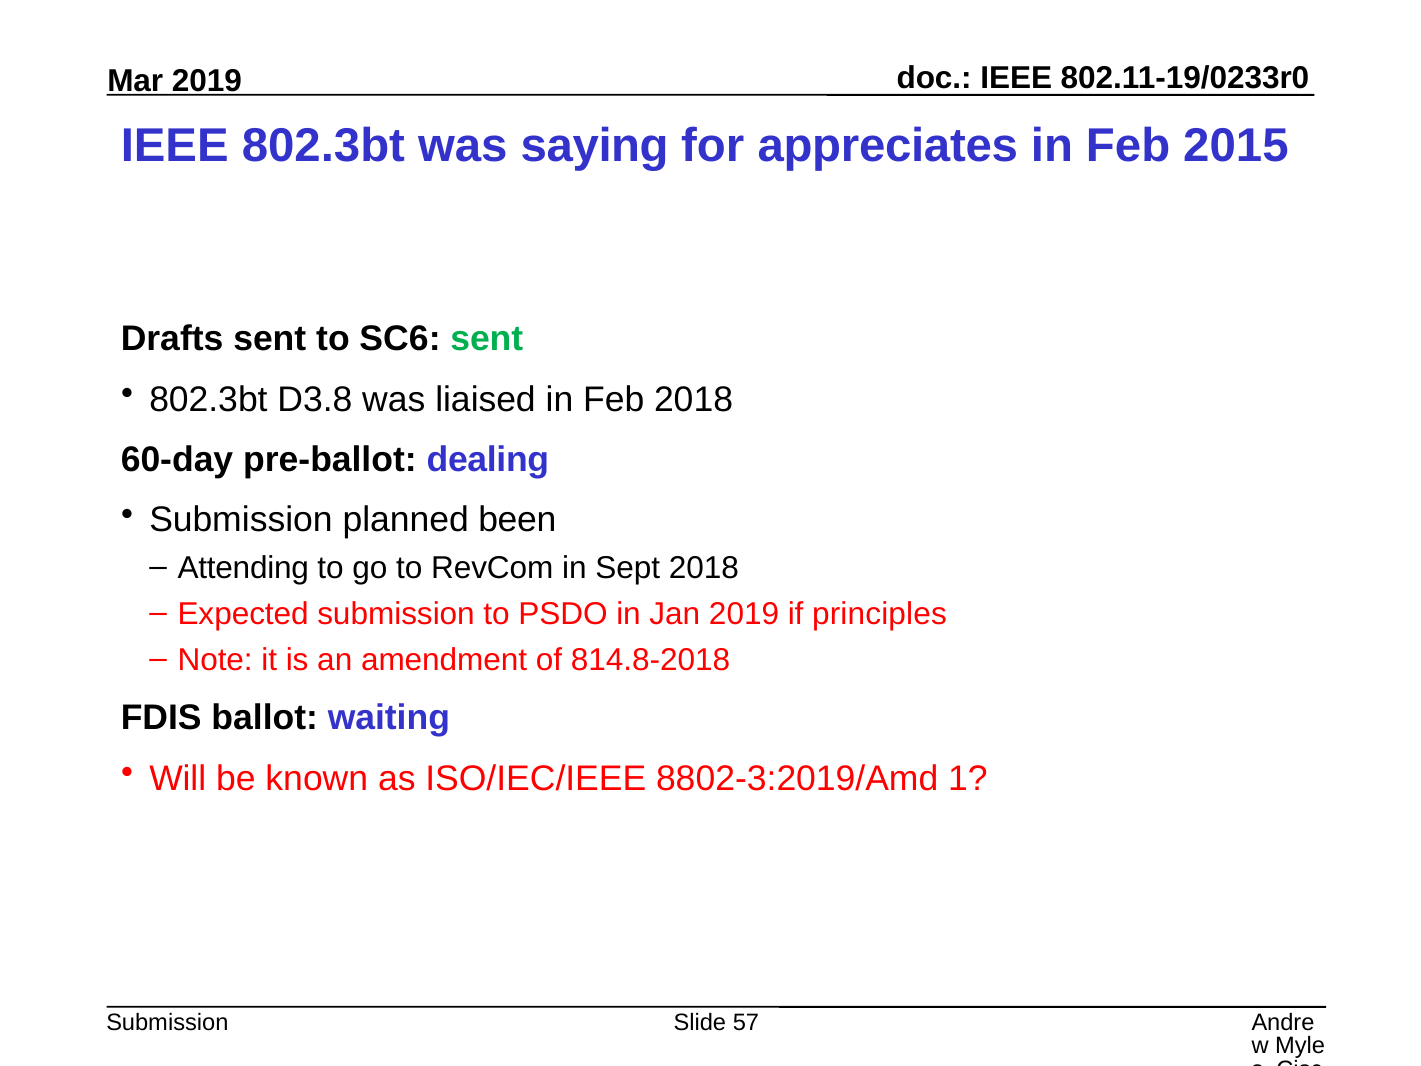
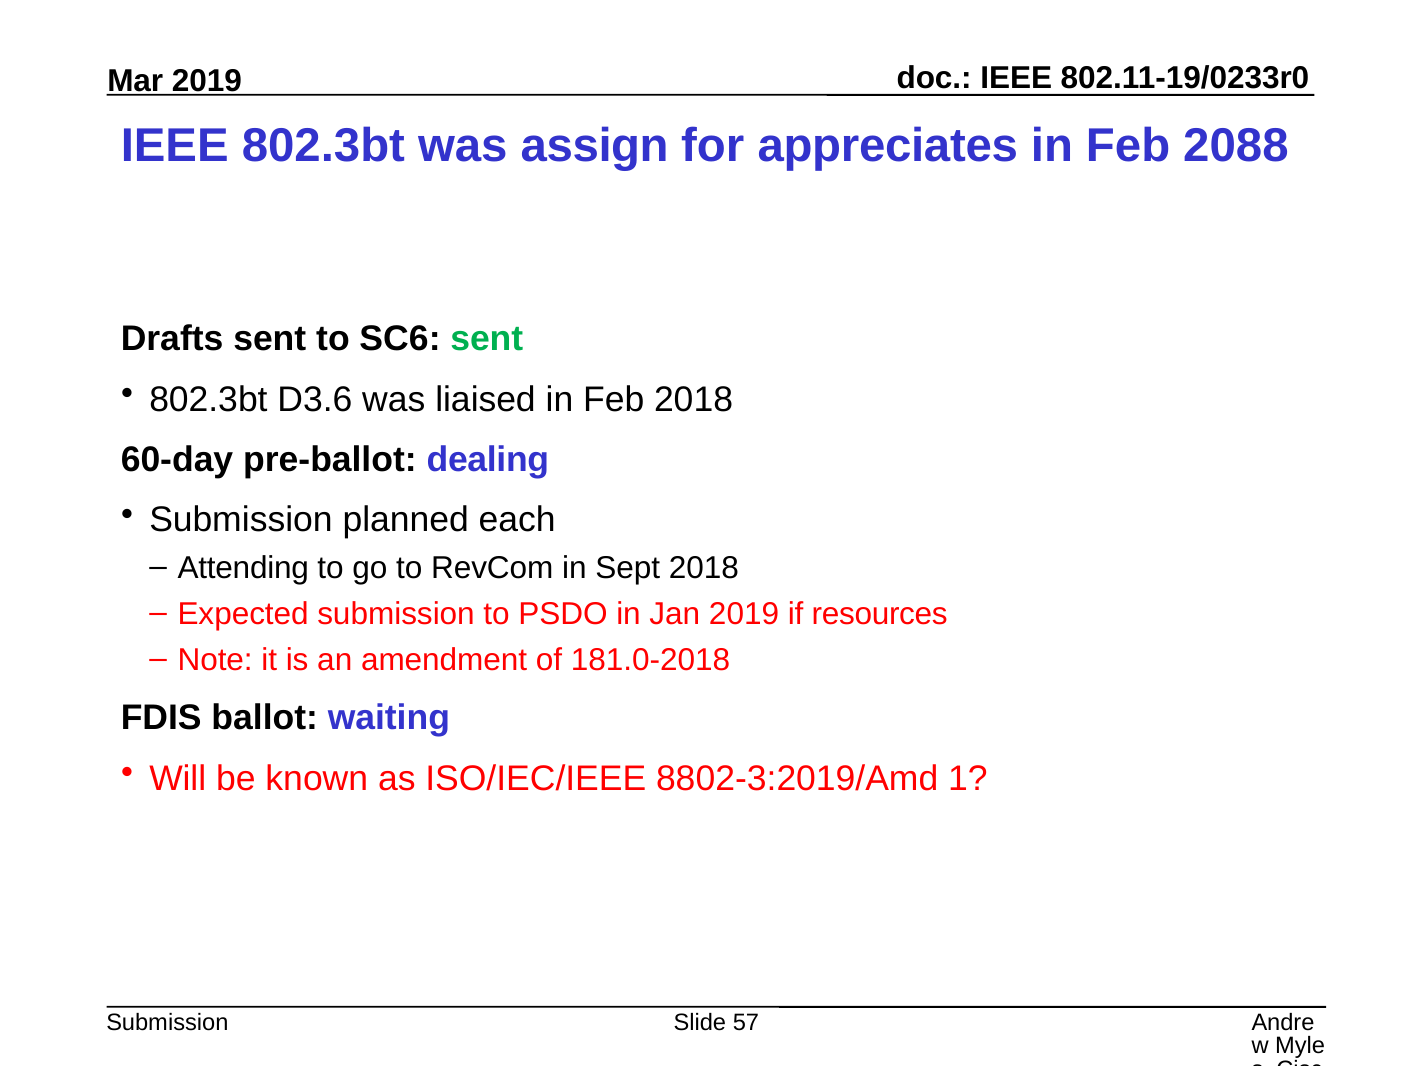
saying: saying -> assign
2015: 2015 -> 2088
D3.8: D3.8 -> D3.6
been: been -> each
principles: principles -> resources
814.8-2018: 814.8-2018 -> 181.0-2018
